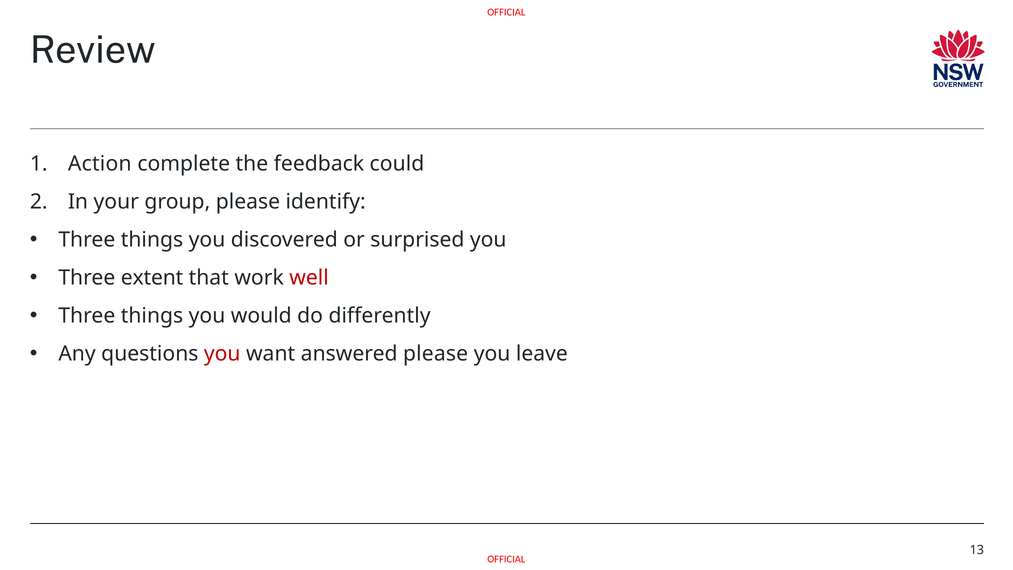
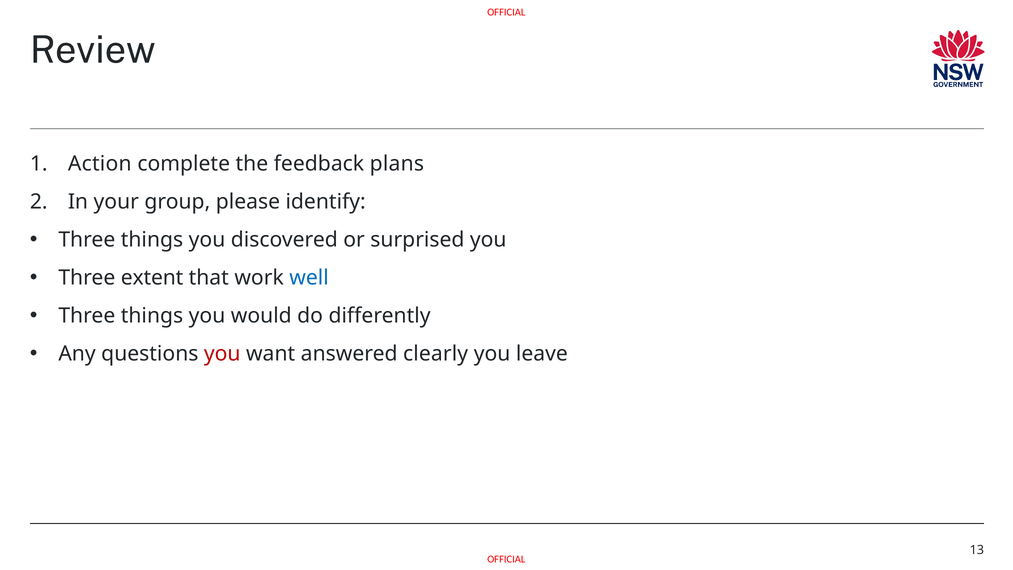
could: could -> plans
well colour: red -> blue
answered please: please -> clearly
